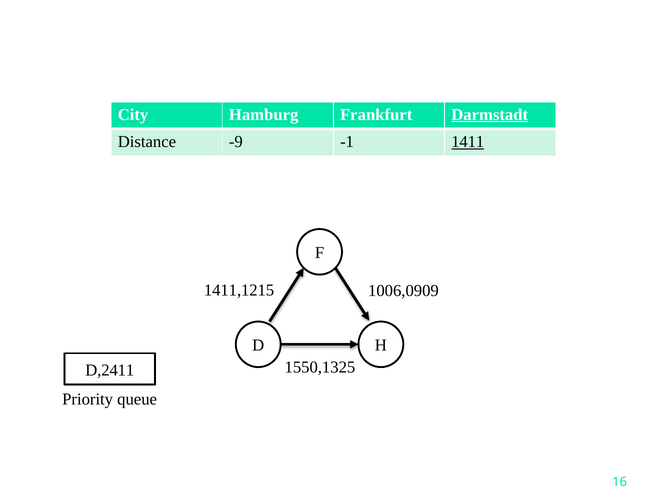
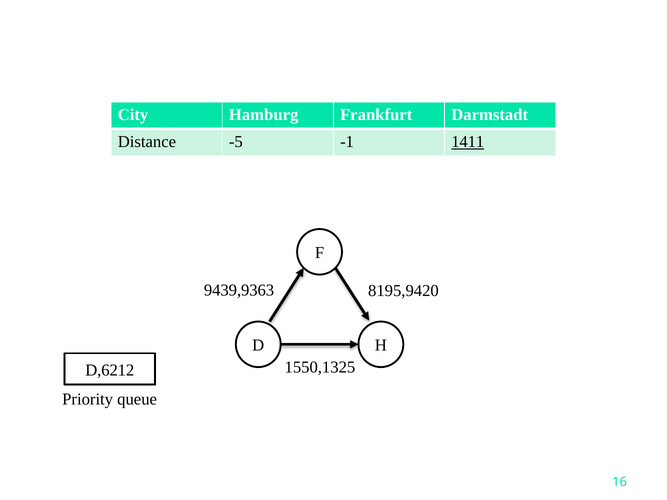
Darmstadt underline: present -> none
-9: -9 -> -5
1411,1215: 1411,1215 -> 9439,9363
1006,0909: 1006,0909 -> 8195,9420
D,2411: D,2411 -> D,6212
